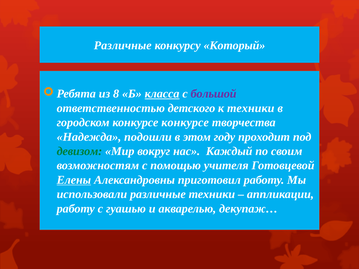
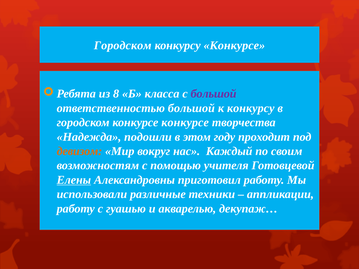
Различные at (123, 46): Различные -> Городском
конкурсу Который: Который -> Конкурсе
класса underline: present -> none
ответственностью детского: детского -> большой
к техники: техники -> конкурсу
девизом colour: green -> orange
